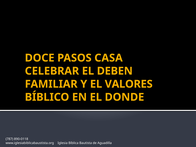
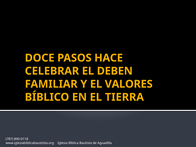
CASA: CASA -> HACE
DONDE: DONDE -> TIERRA
